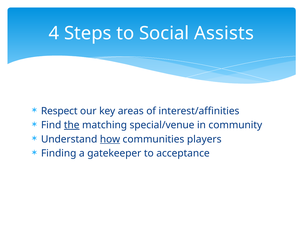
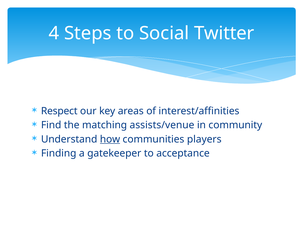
Assists: Assists -> Twitter
the underline: present -> none
special/venue: special/venue -> assists/venue
